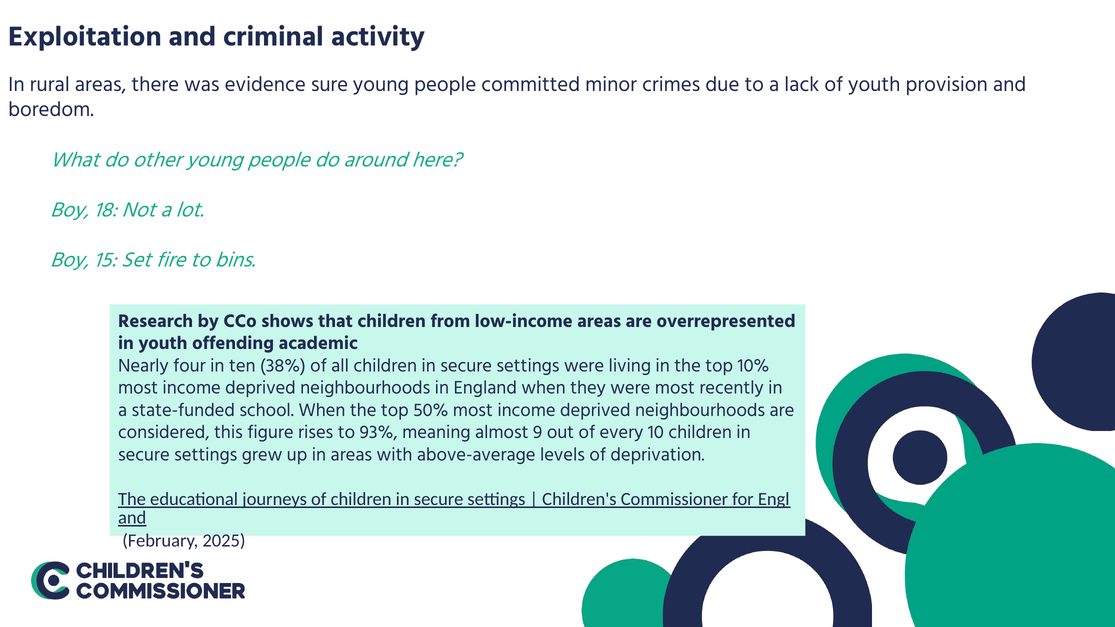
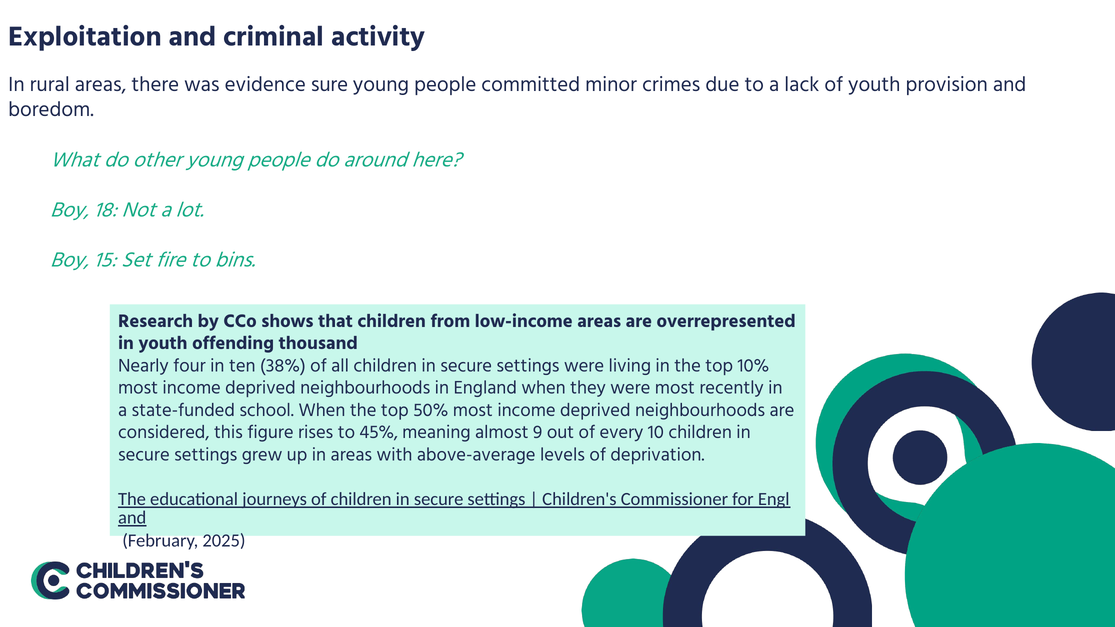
academic: academic -> thousand
93%: 93% -> 45%
